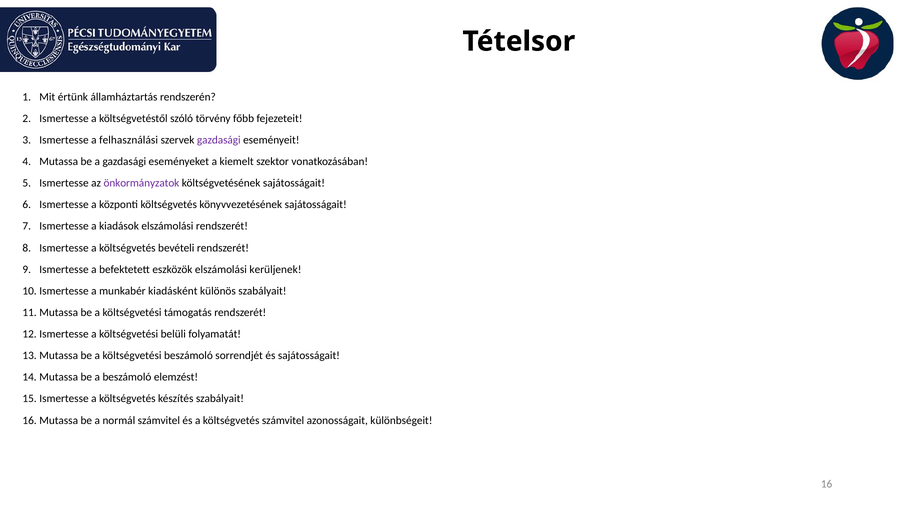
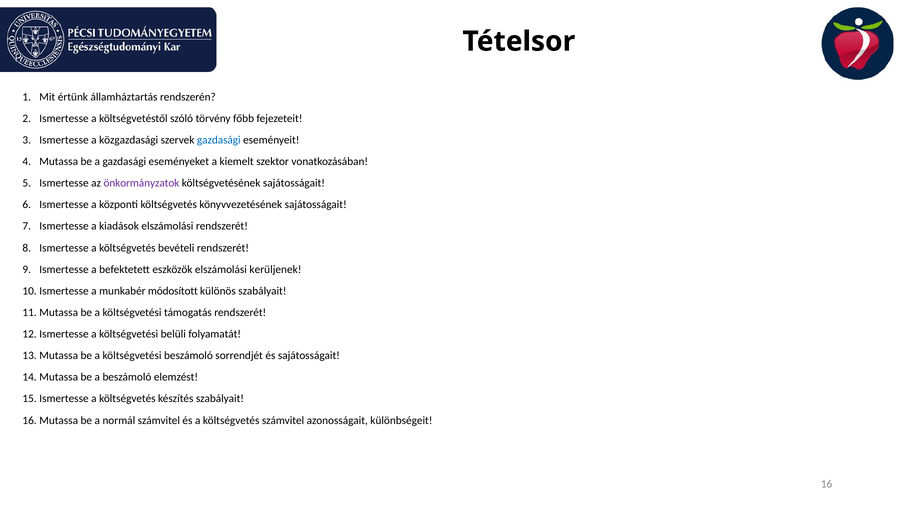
felhasználási: felhasználási -> közgazdasági
gazdasági at (219, 140) colour: purple -> blue
kiadásként: kiadásként -> módosított
